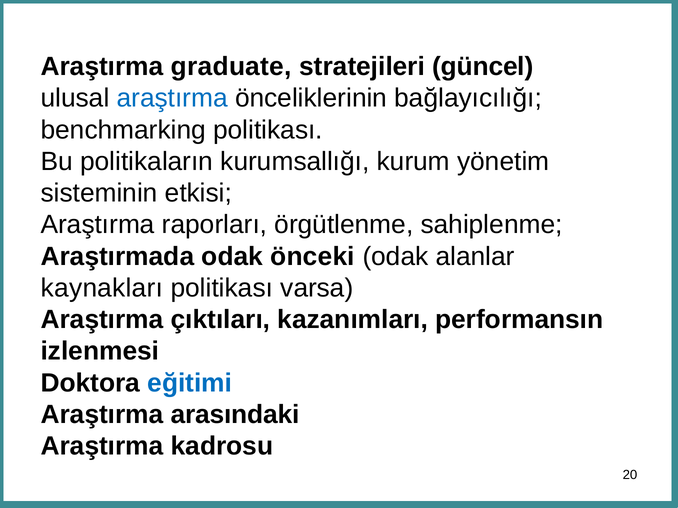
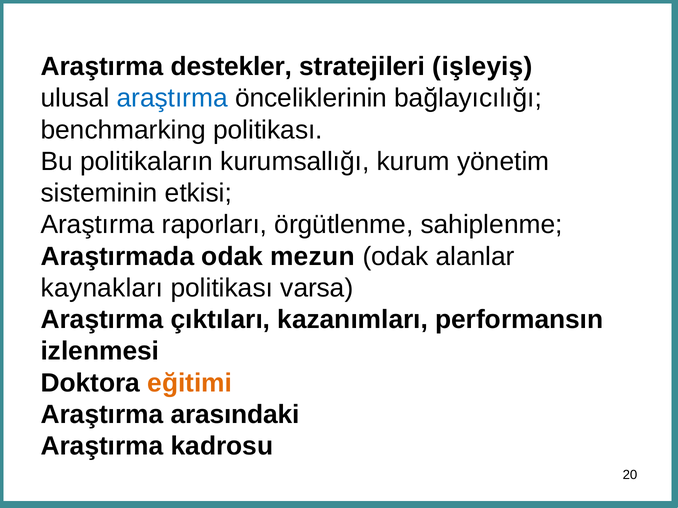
graduate: graduate -> destekler
güncel: güncel -> işleyiş
önceki: önceki -> mezun
eğitimi colour: blue -> orange
